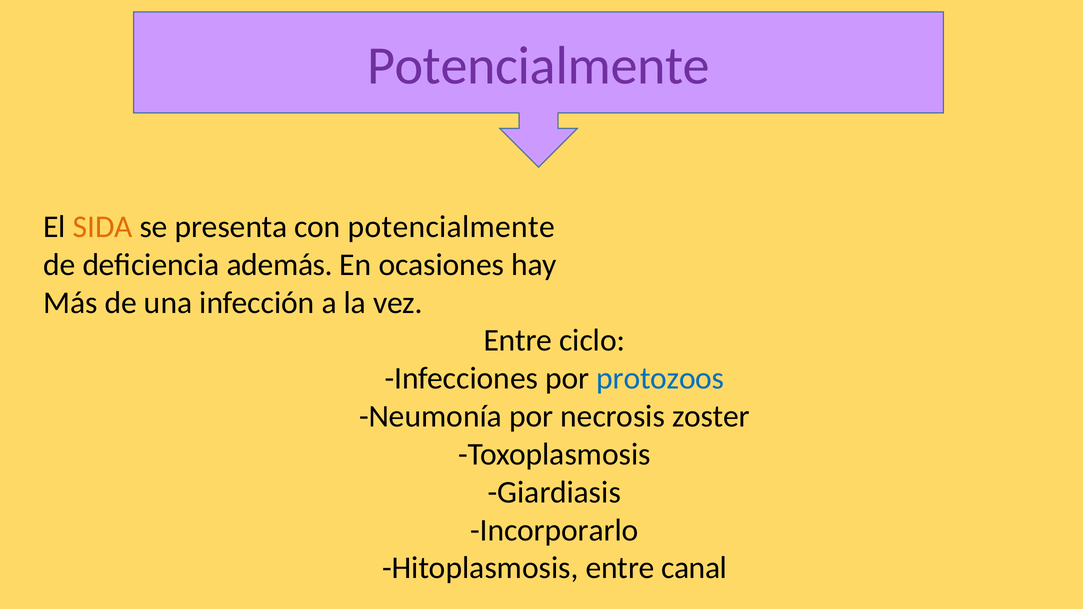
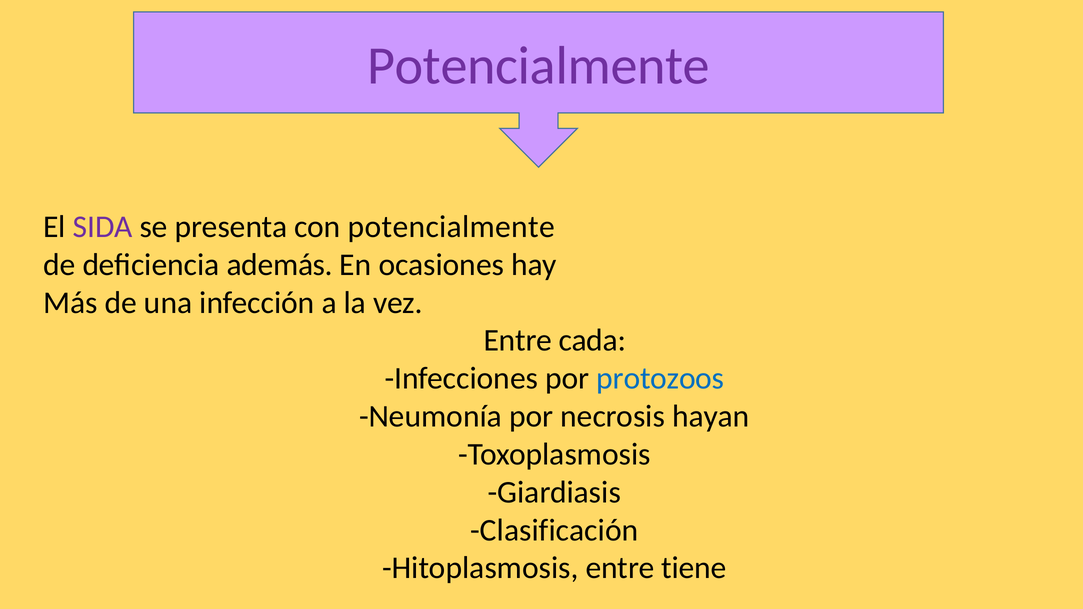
SIDA colour: orange -> purple
ciclo: ciclo -> cada
zoster: zoster -> hayan
Incorporarlo: Incorporarlo -> Clasificación
canal: canal -> tiene
